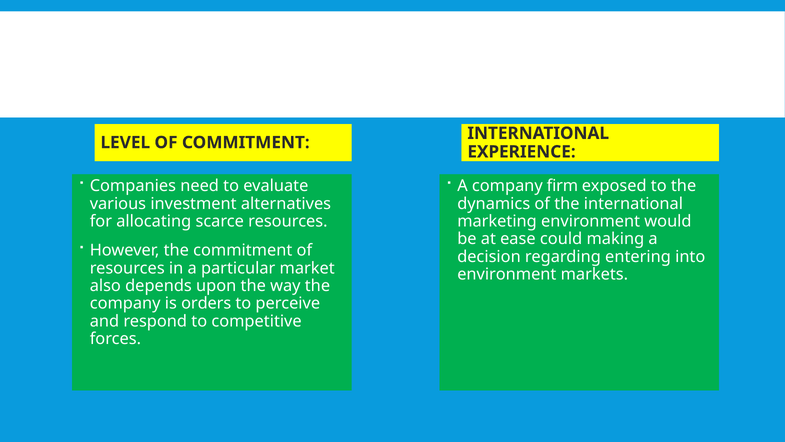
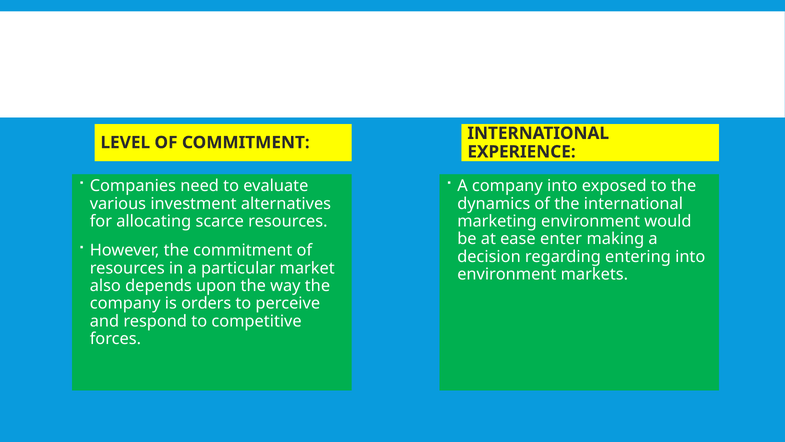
company firm: firm -> into
could: could -> enter
